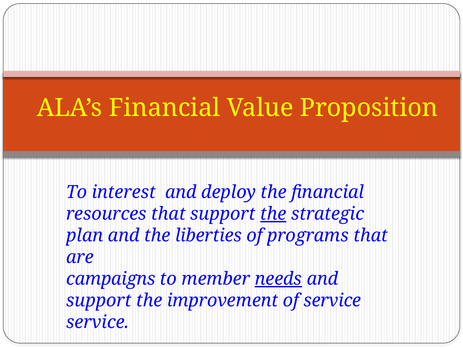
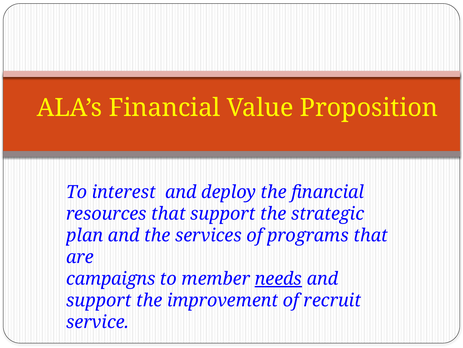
the at (273, 213) underline: present -> none
liberties: liberties -> services
of service: service -> recruit
